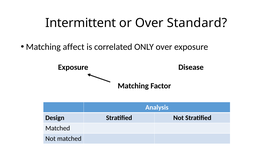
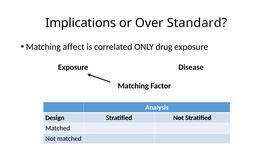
Intermittent: Intermittent -> Implications
ONLY over: over -> drug
